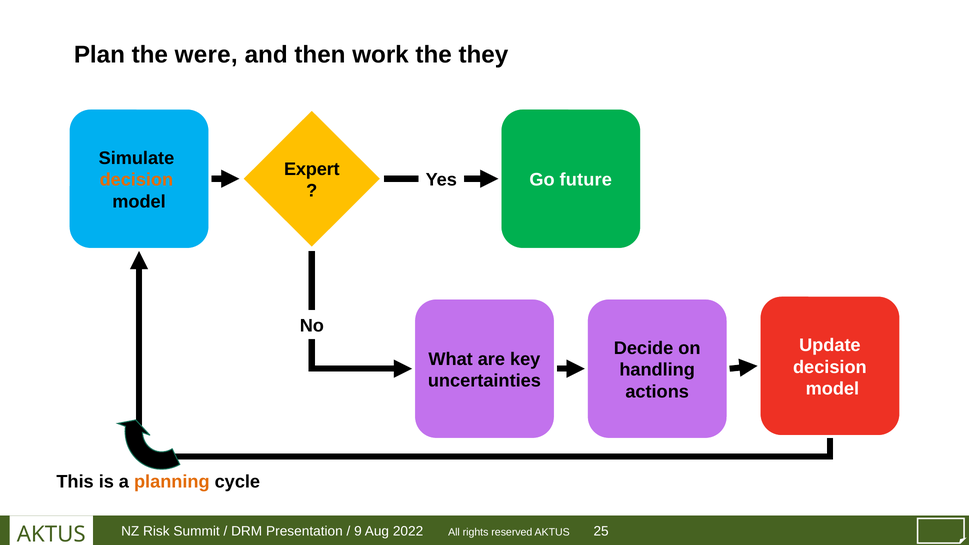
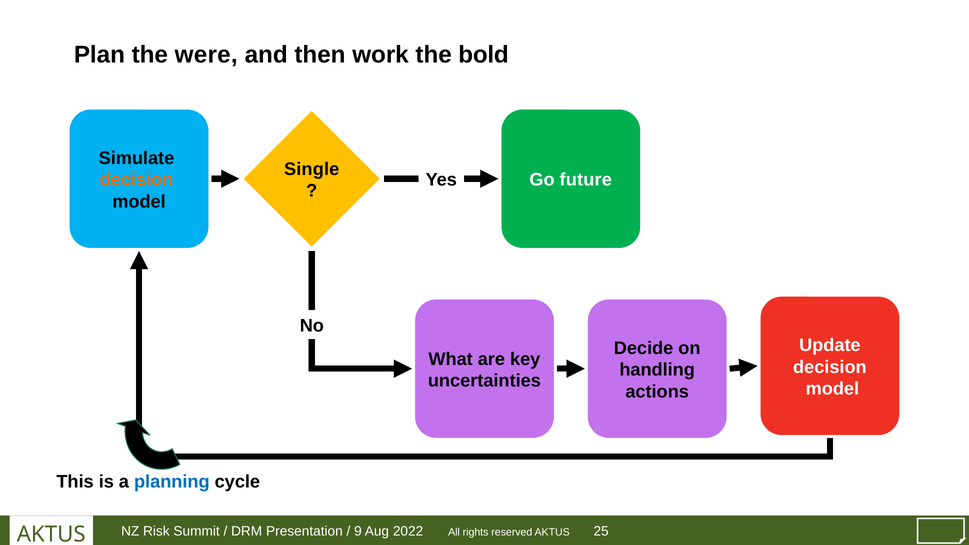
they: they -> bold
Expert: Expert -> Single
planning colour: orange -> blue
